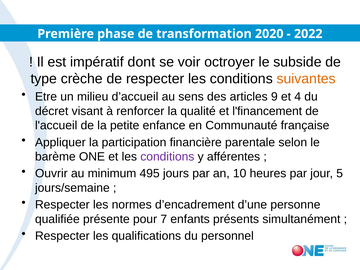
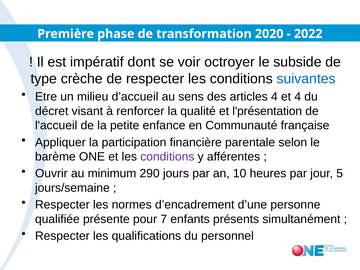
suivantes colour: orange -> blue
articles 9: 9 -> 4
l'financement: l'financement -> l'présentation
495: 495 -> 290
